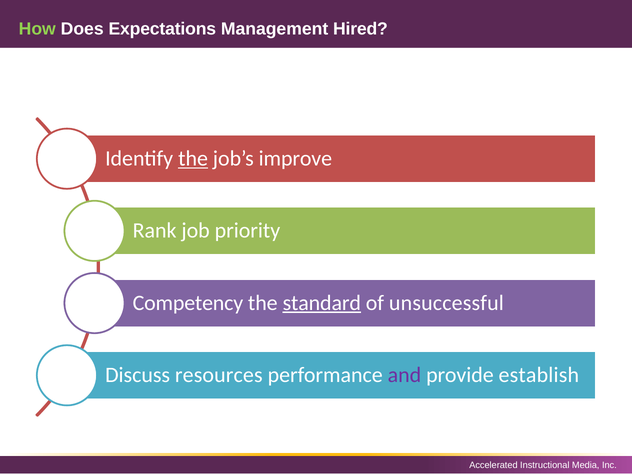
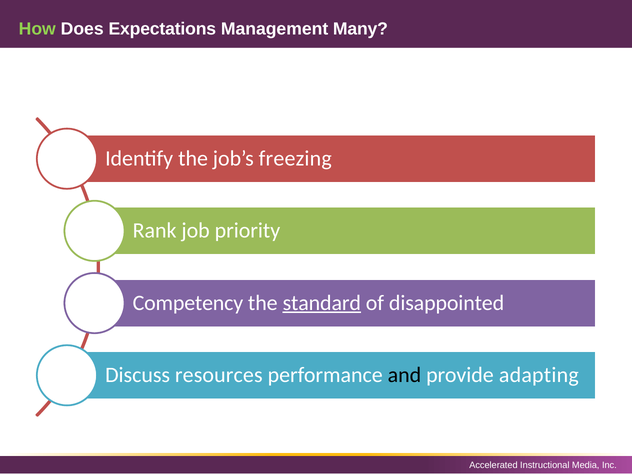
Hired: Hired -> Many
the at (193, 159) underline: present -> none
improve: improve -> freezing
unsuccessful: unsuccessful -> disappointed
and colour: purple -> black
establish: establish -> adapting
